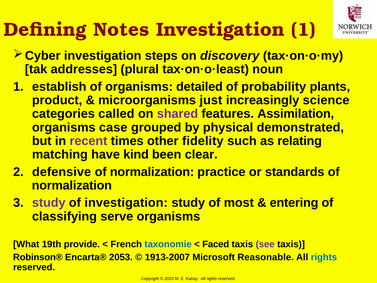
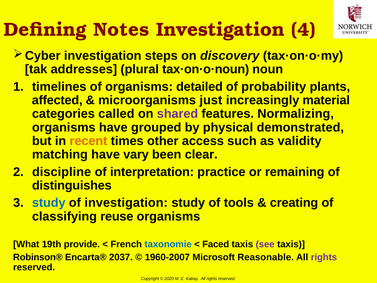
Investigation 1: 1 -> 4
tax·on·o·least: tax·on·o·least -> tax·on·o·noun
establish: establish -> timelines
product: product -> affected
science: science -> material
Assimilation: Assimilation -> Normalizing
organisms case: case -> have
recent colour: purple -> orange
fidelity: fidelity -> access
relating: relating -> validity
kind: kind -> vary
defensive: defensive -> discipline
normalization at (152, 172): normalization -> interpretation
standards: standards -> remaining
normalization at (72, 185): normalization -> distinguishes
study at (49, 203) colour: purple -> blue
most: most -> tools
entering: entering -> creating
serve: serve -> reuse
2053: 2053 -> 2037
1913-2007: 1913-2007 -> 1960-2007
rights at (324, 257) colour: blue -> purple
